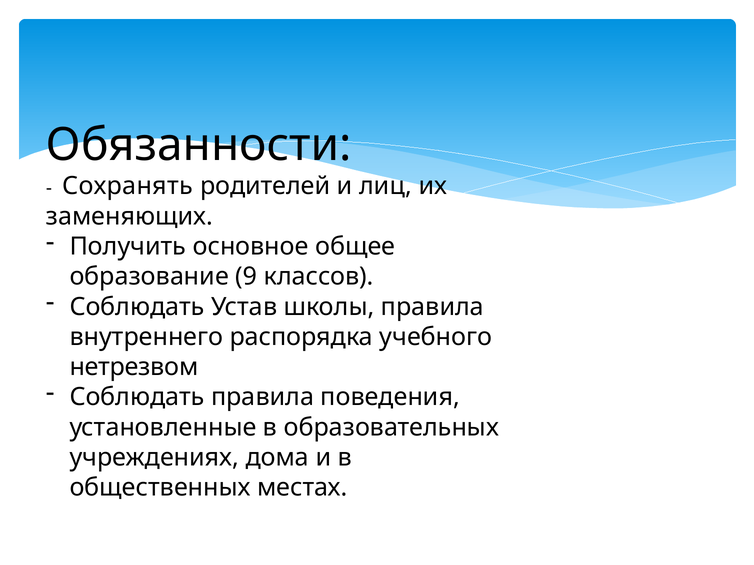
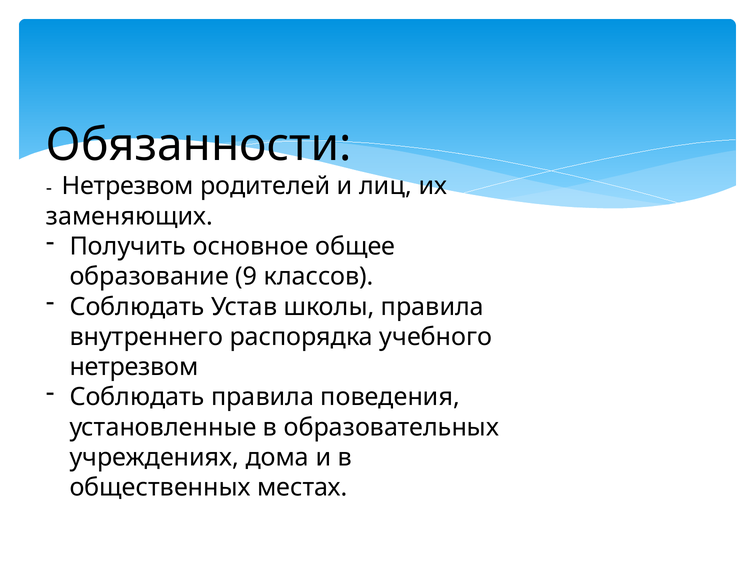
Сохранять at (128, 186): Сохранять -> Нетрезвом
